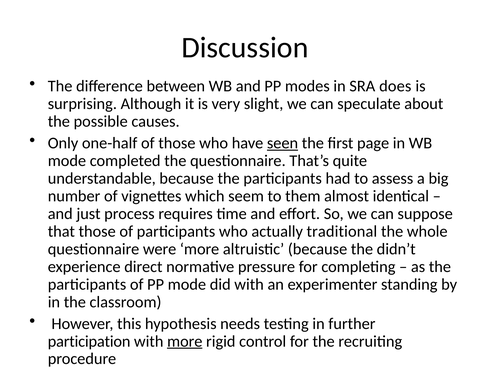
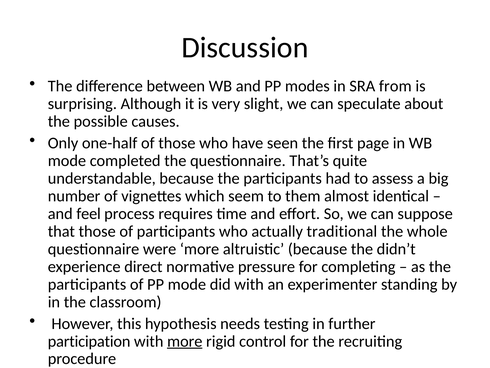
does: does -> from
seen underline: present -> none
just: just -> feel
